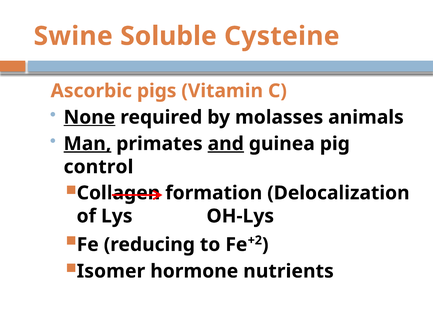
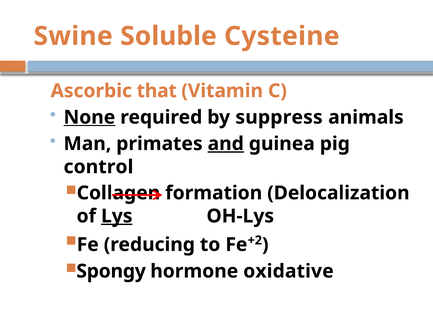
pigs: pigs -> that
molasses: molasses -> suppress
Man underline: present -> none
Lys underline: none -> present
Isomer: Isomer -> Spongy
nutrients: nutrients -> oxidative
